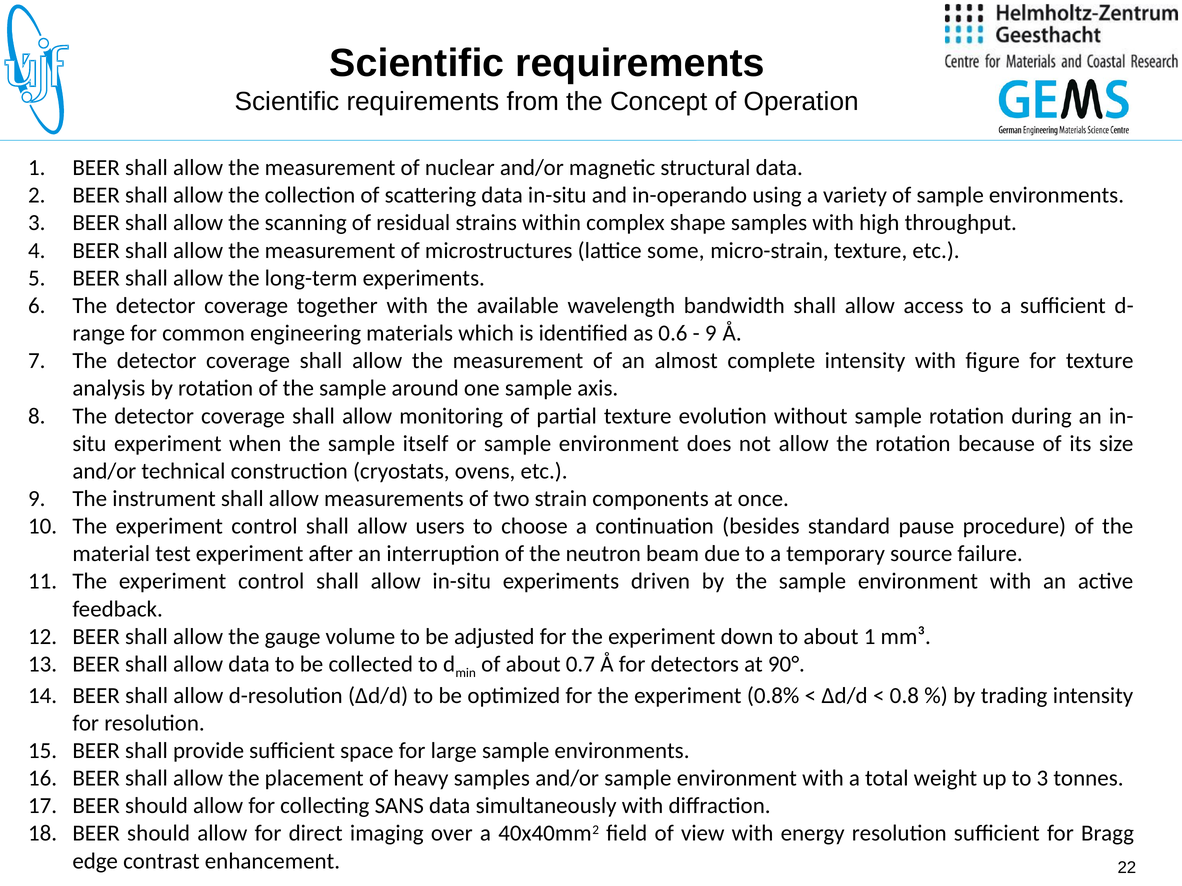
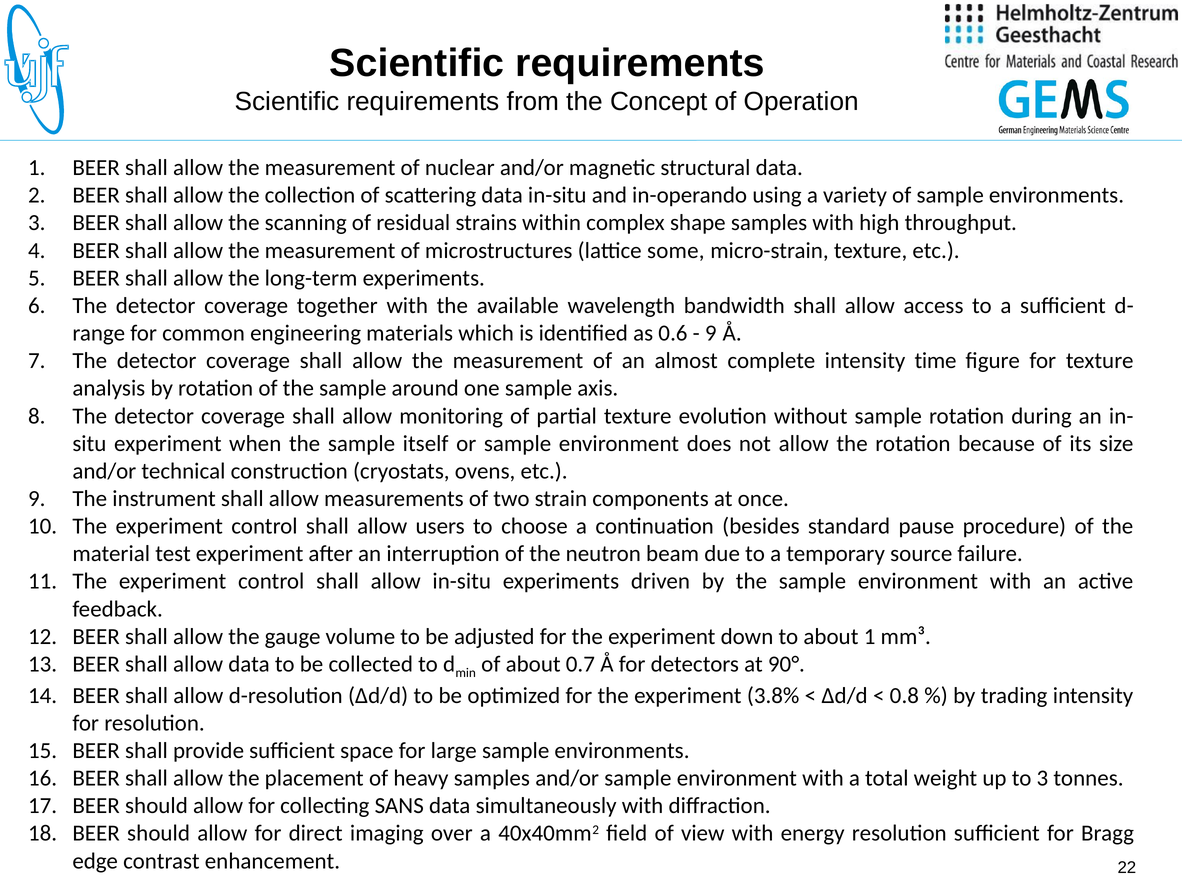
intensity with: with -> time
0.8%: 0.8% -> 3.8%
